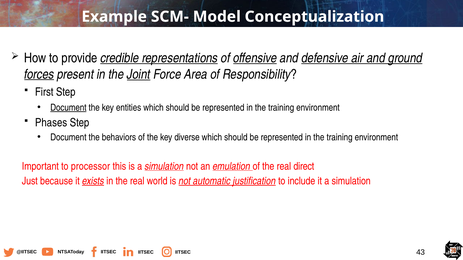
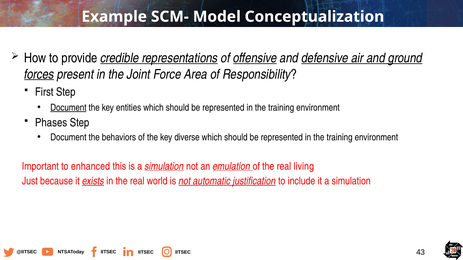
Joint underline: present -> none
processor: processor -> enhanced
direct: direct -> living
